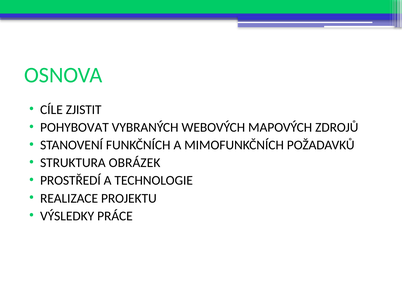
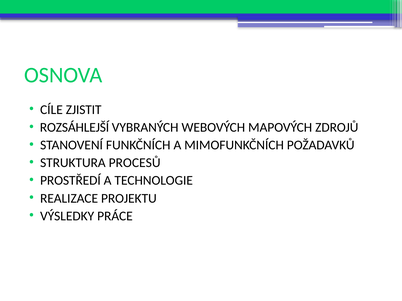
POHYBOVAT: POHYBOVAT -> ROZSÁHLEJŠÍ
OBRÁZEK: OBRÁZEK -> PROCESŮ
